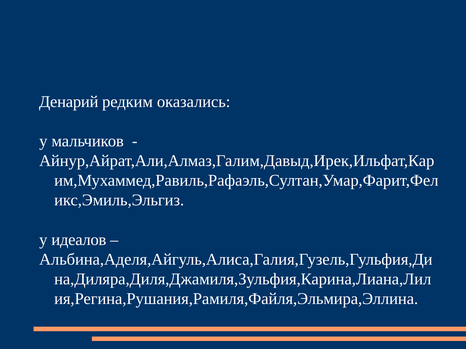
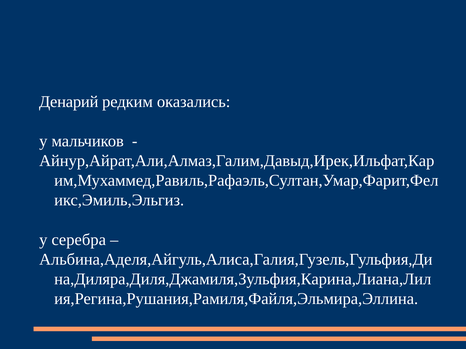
идеалов: идеалов -> серебра
